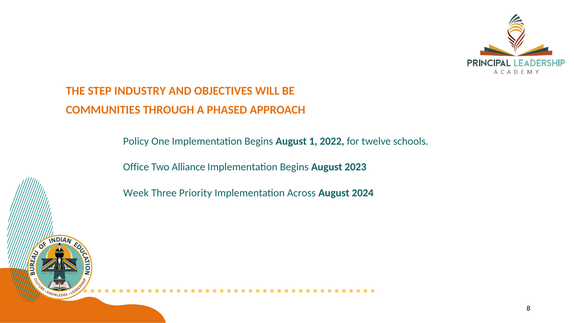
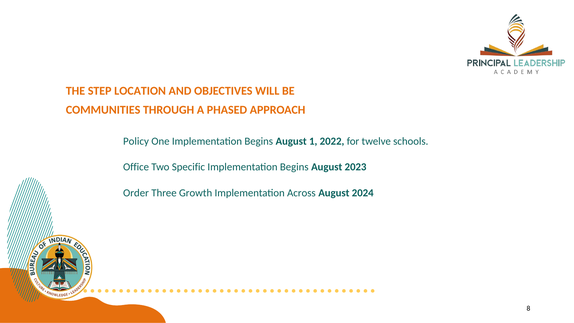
INDUSTRY: INDUSTRY -> LOCATION
Alliance: Alliance -> Specific
Week: Week -> Order
Priority: Priority -> Growth
